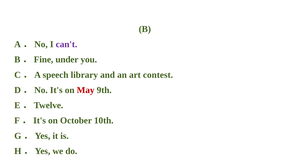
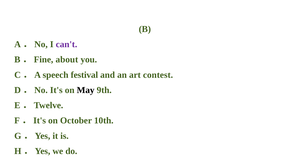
under: under -> about
library: library -> festival
May colour: red -> black
